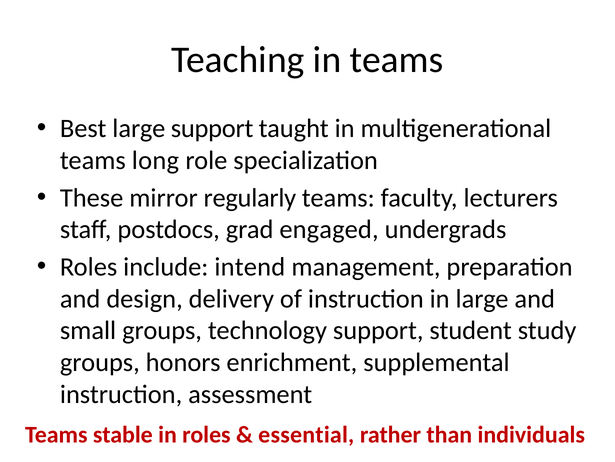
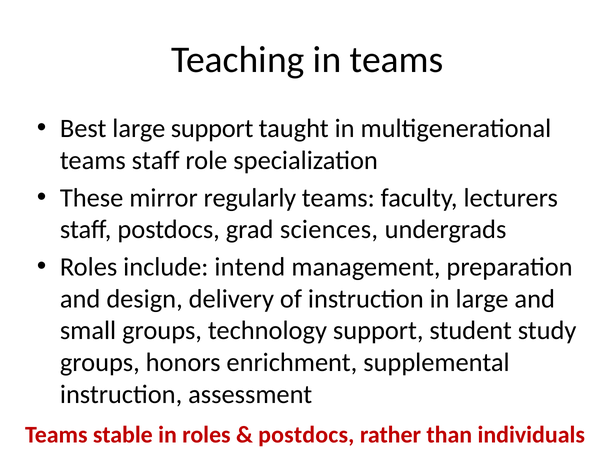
teams long: long -> staff
engaged: engaged -> sciences
essential at (306, 434): essential -> postdocs
